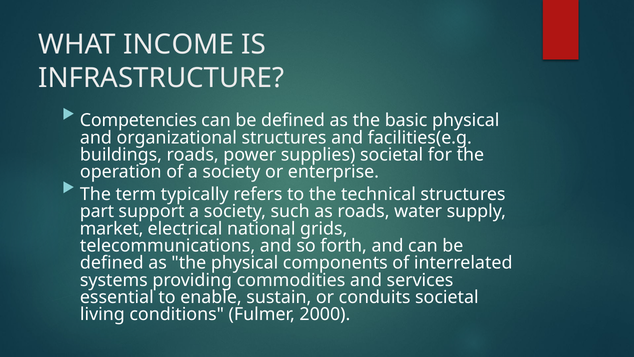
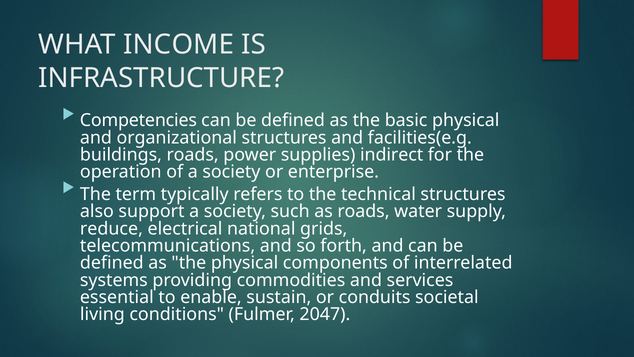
supplies societal: societal -> indirect
part: part -> also
market: market -> reduce
2000: 2000 -> 2047
